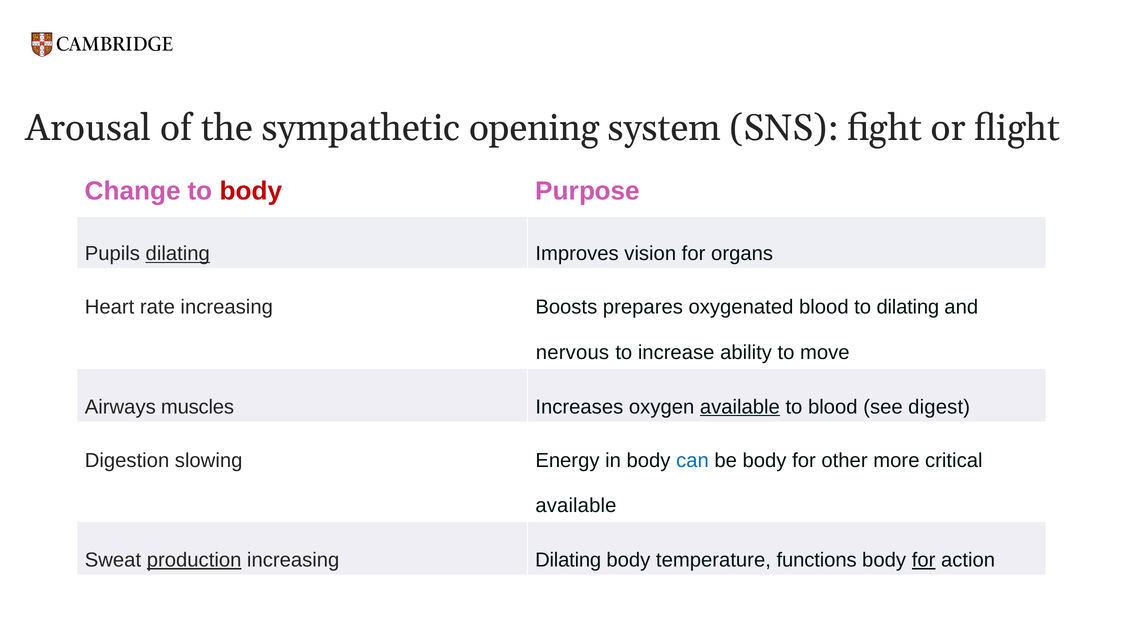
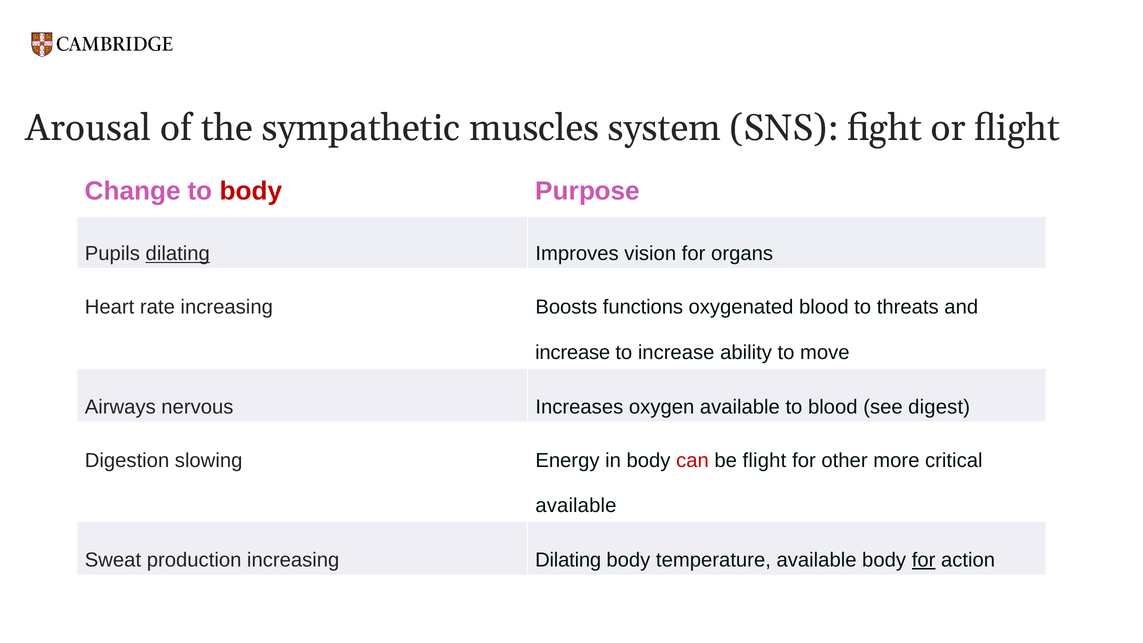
opening: opening -> muscles
prepares: prepares -> functions
to dilating: dilating -> threats
nervous at (572, 353): nervous -> increase
muscles: muscles -> nervous
available at (740, 407) underline: present -> none
can colour: blue -> red
be body: body -> flight
production underline: present -> none
temperature functions: functions -> available
